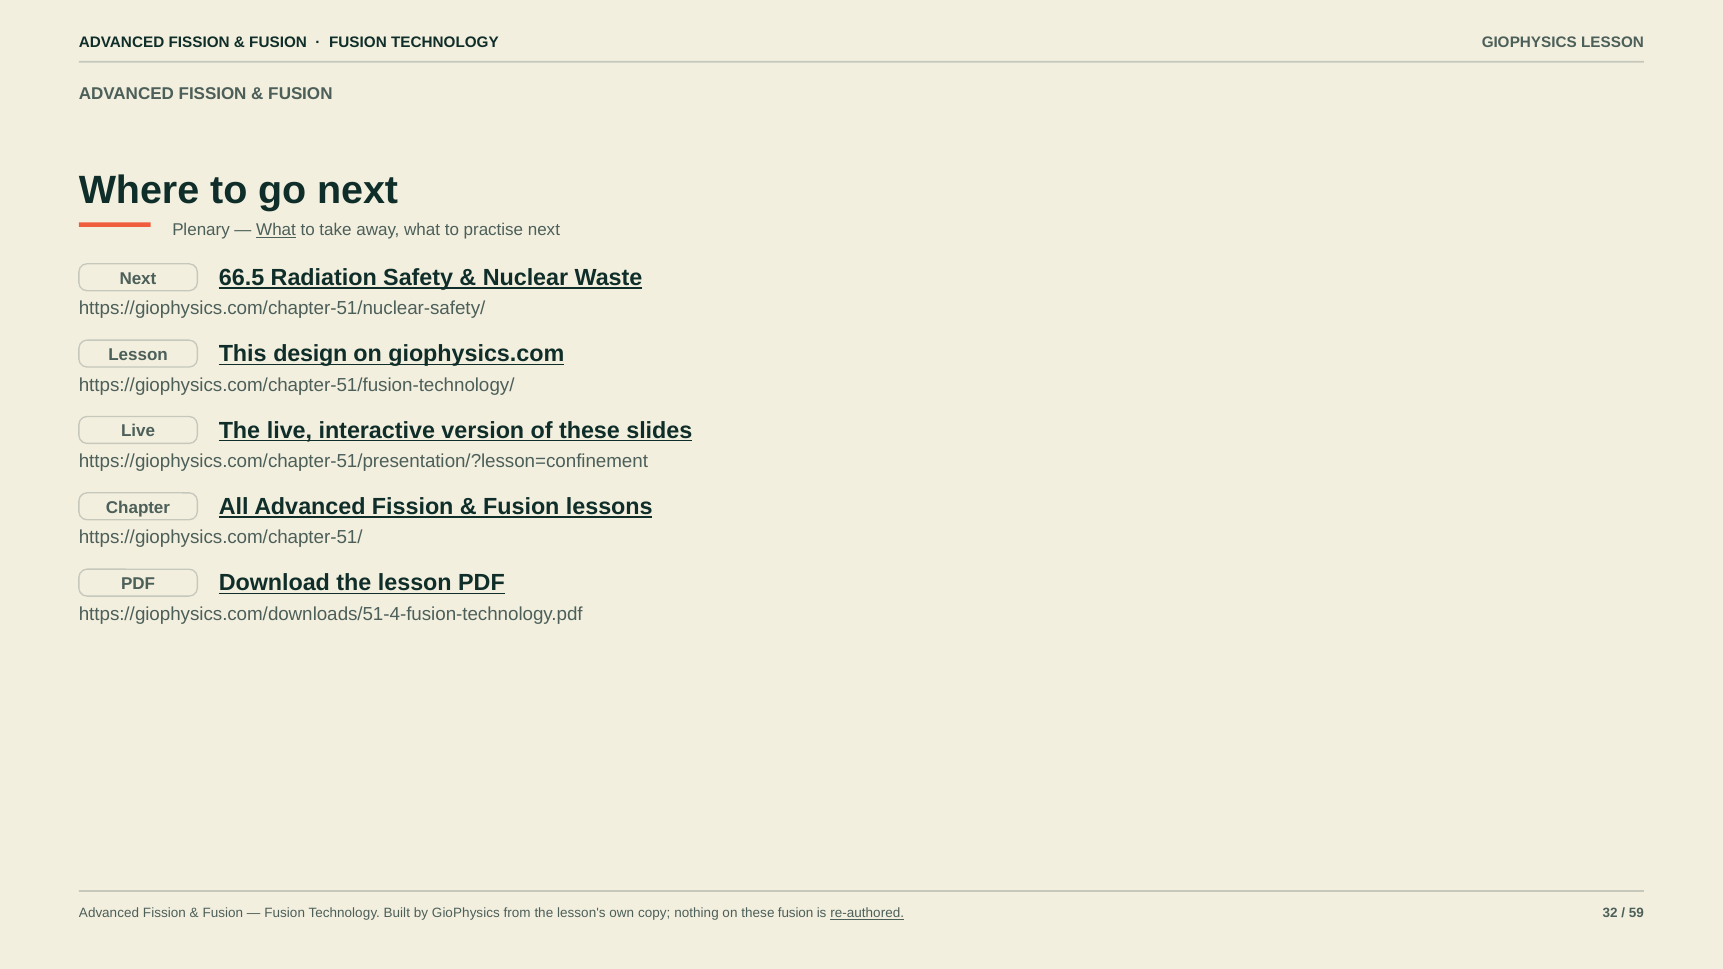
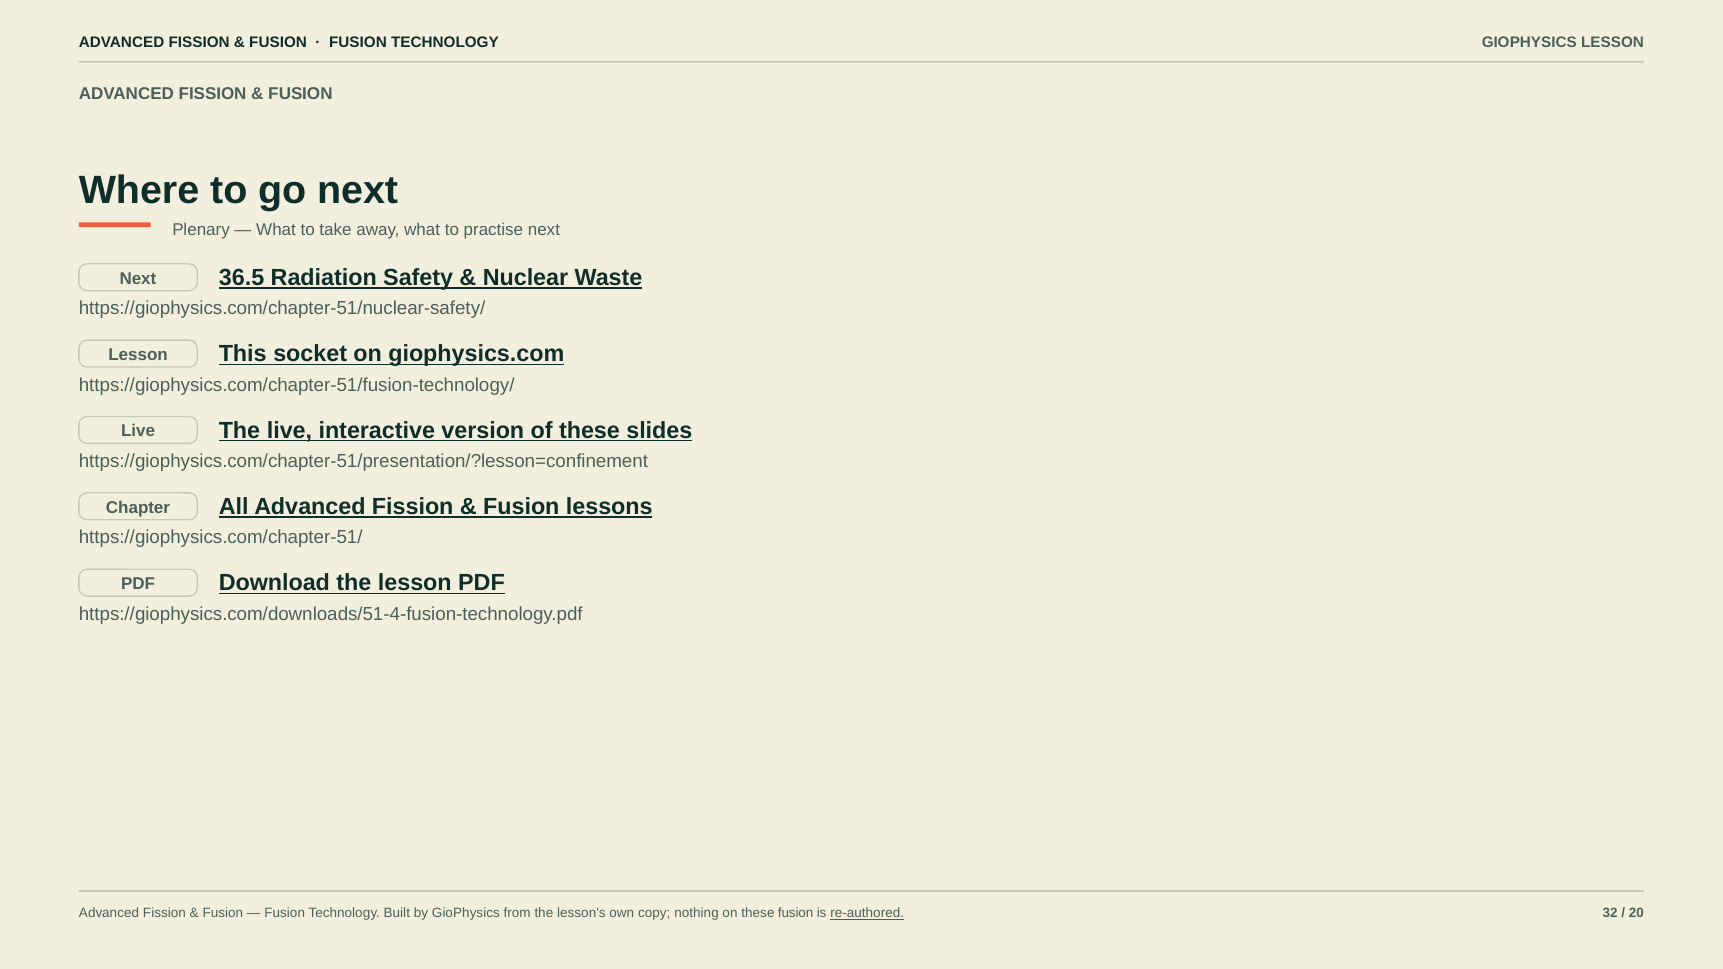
What at (276, 230) underline: present -> none
66.5: 66.5 -> 36.5
design: design -> socket
59: 59 -> 20
